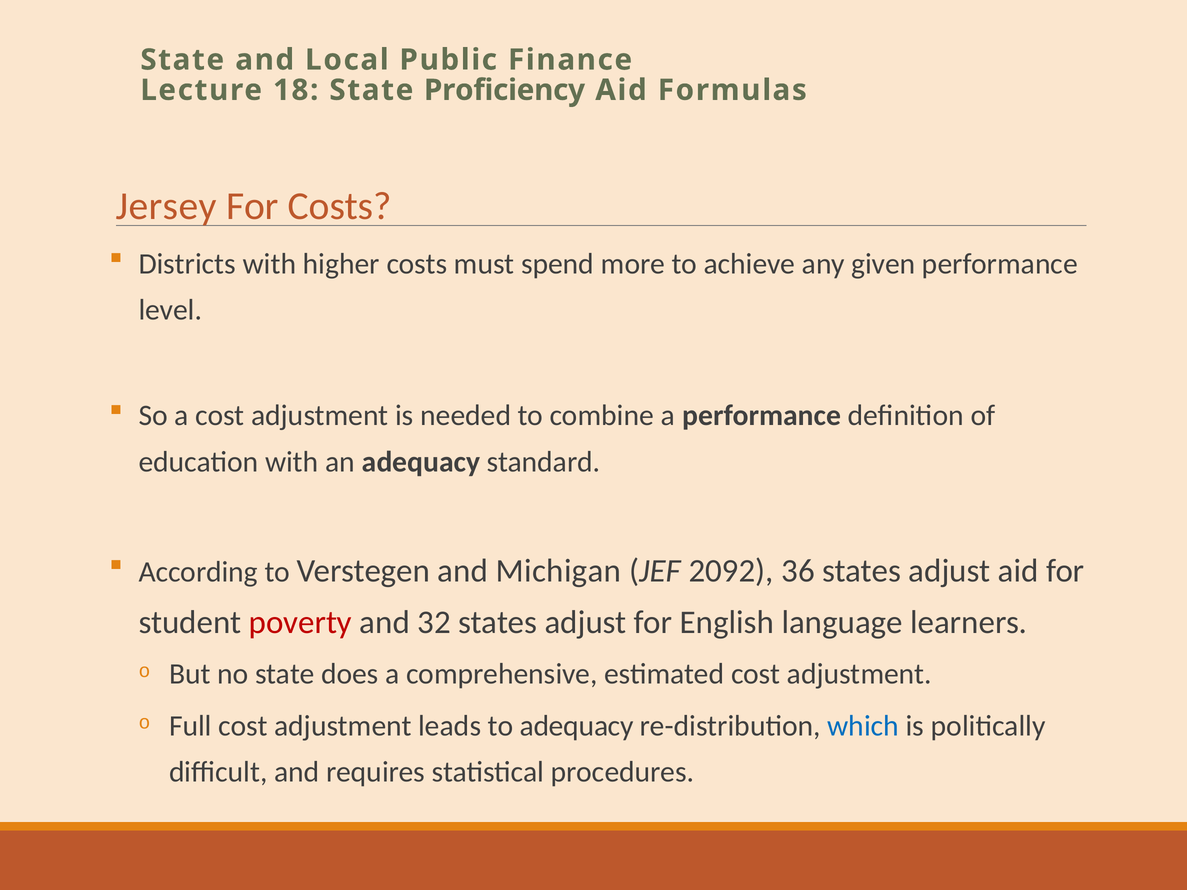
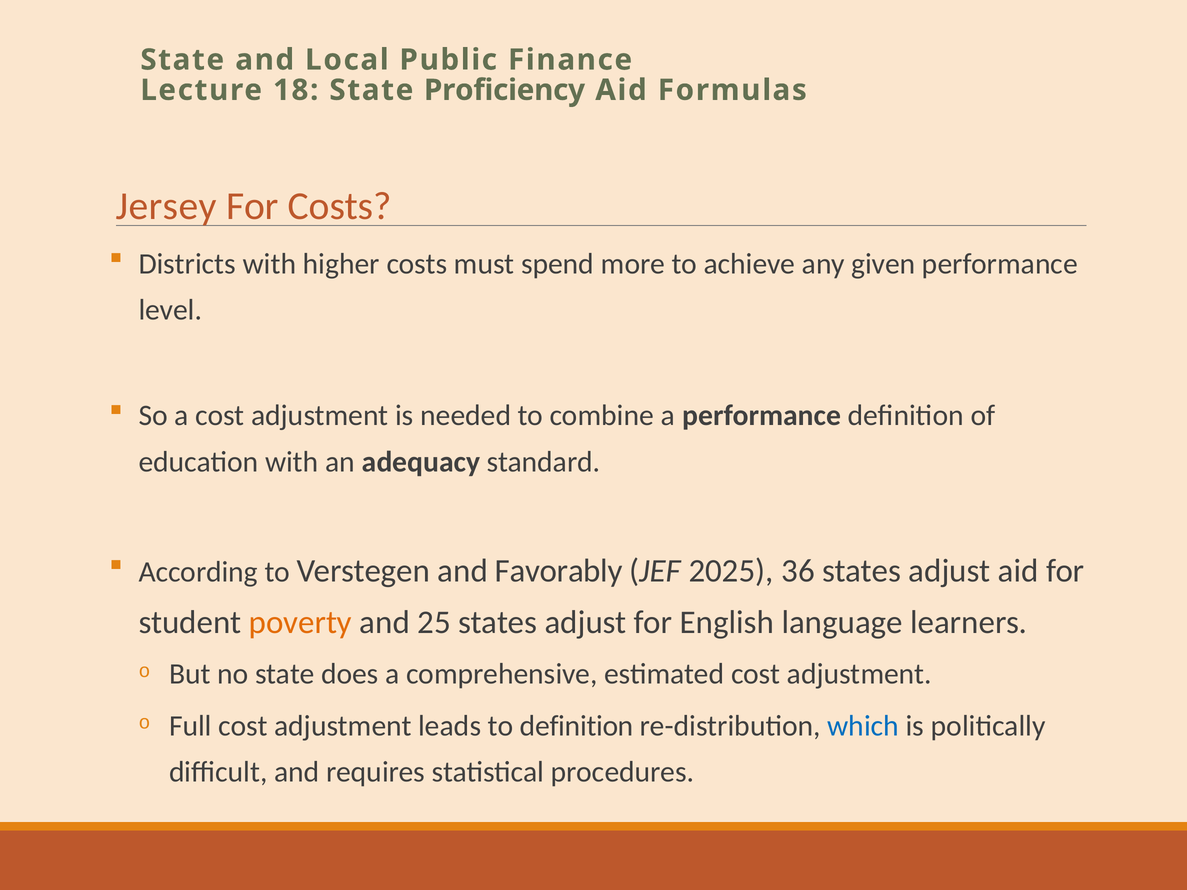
Michigan: Michigan -> Favorably
2092: 2092 -> 2025
poverty colour: red -> orange
32: 32 -> 25
to adequacy: adequacy -> definition
